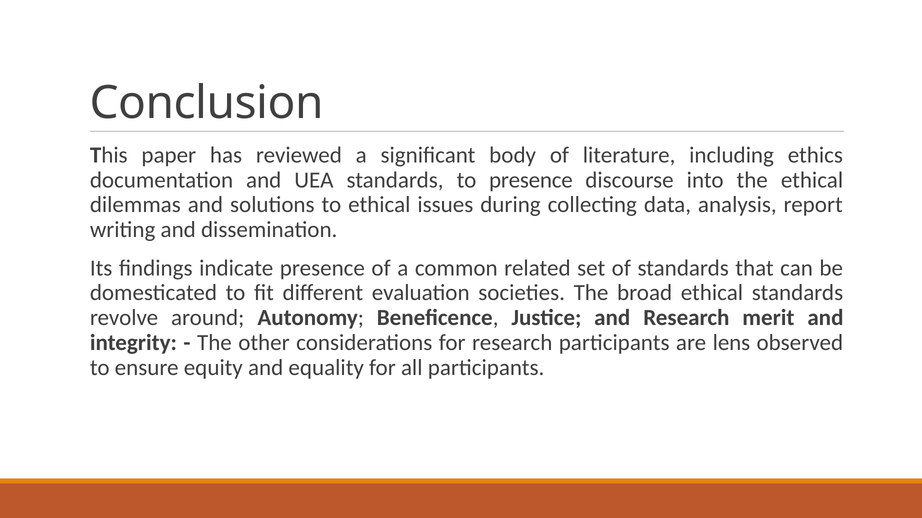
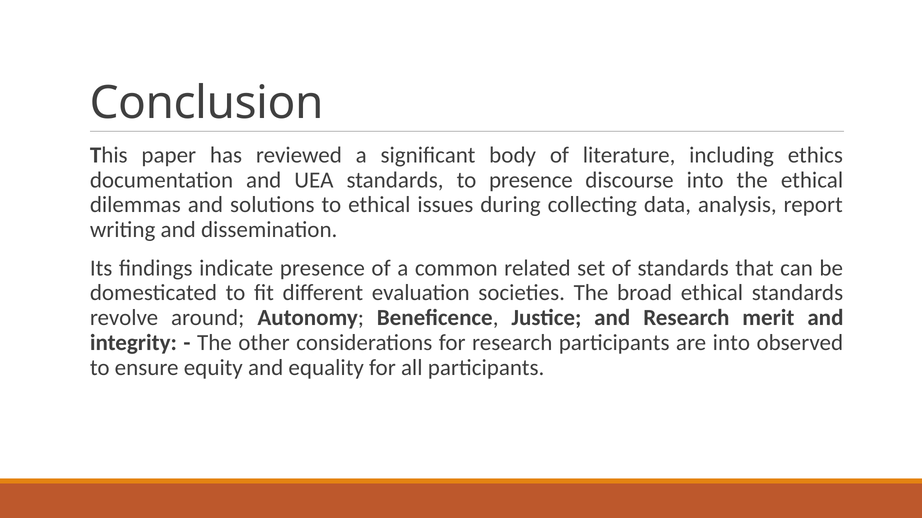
are lens: lens -> into
